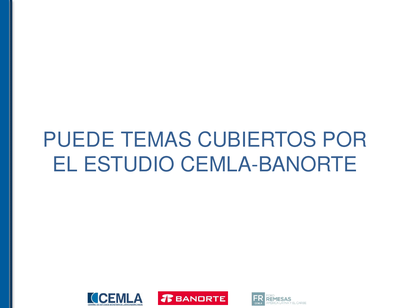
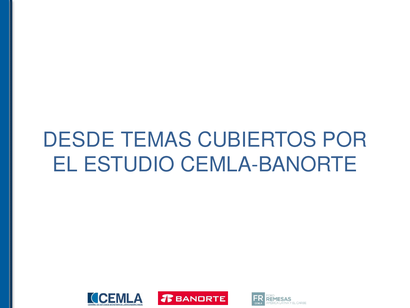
PUEDE: PUEDE -> DESDE
